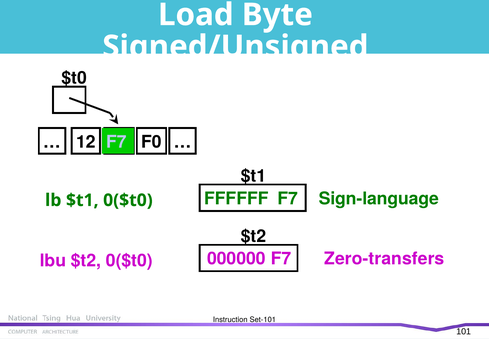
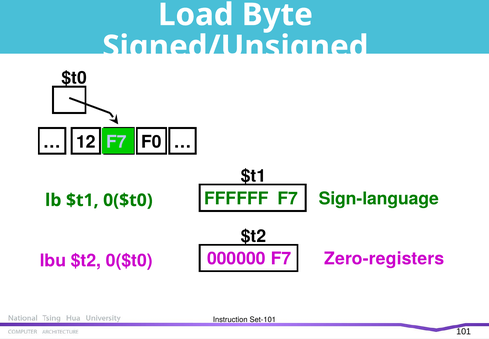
Zero-transfers: Zero-transfers -> Zero-registers
